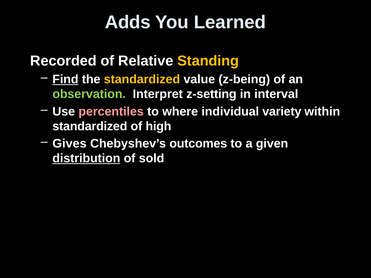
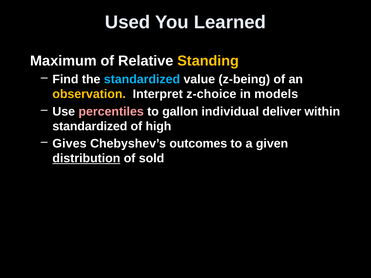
Adds: Adds -> Used
Recorded: Recorded -> Maximum
Find underline: present -> none
standardized at (142, 79) colour: yellow -> light blue
observation colour: light green -> yellow
z-setting: z-setting -> z-choice
interval: interval -> models
where: where -> gallon
variety: variety -> deliver
